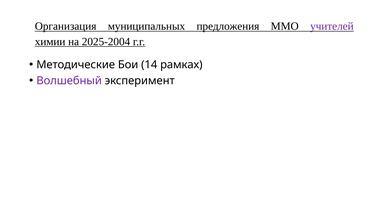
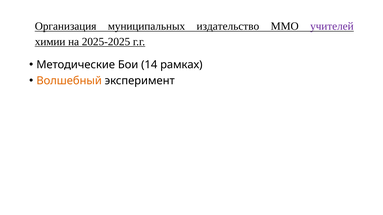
предложения: предложения -> издательство
2025-2004: 2025-2004 -> 2025-2025
Волшебный colour: purple -> orange
